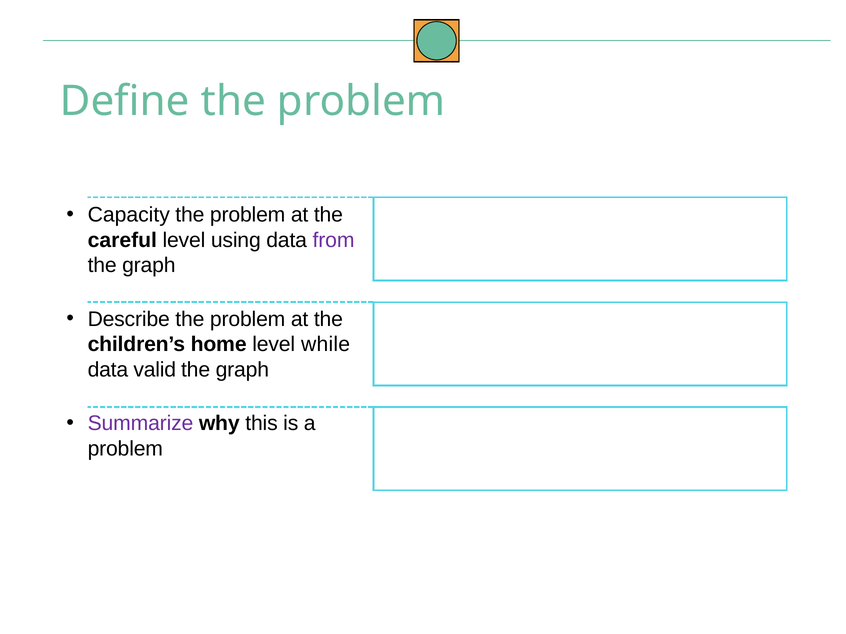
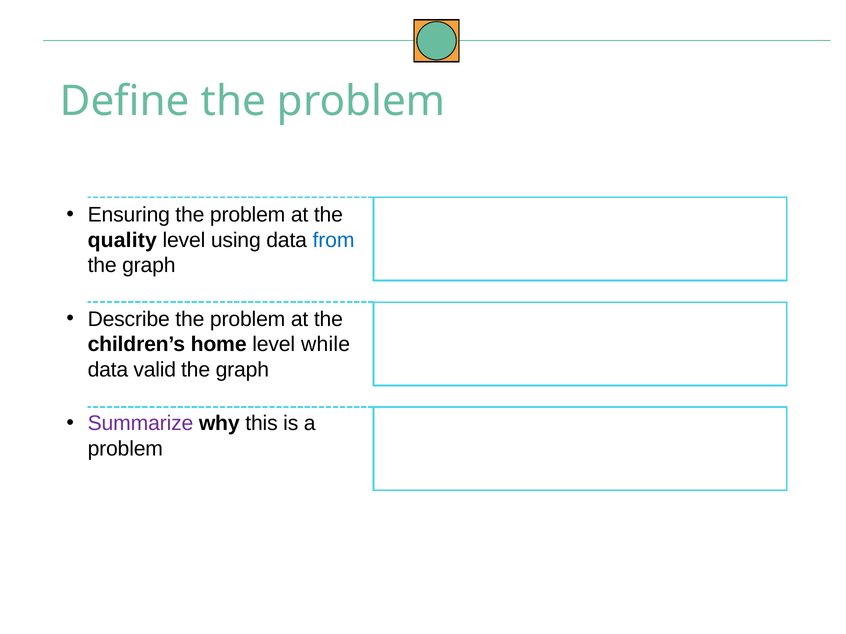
Capacity: Capacity -> Ensuring
careful: careful -> quality
from colour: purple -> blue
